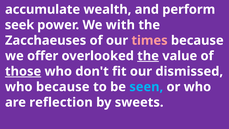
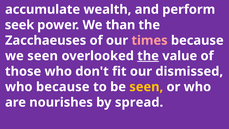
with: with -> than
we offer: offer -> seen
those underline: present -> none
seen at (146, 87) colour: light blue -> yellow
reflection: reflection -> nourishes
sweets: sweets -> spread
